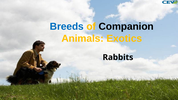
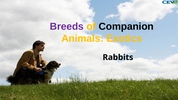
Breeds colour: blue -> purple
